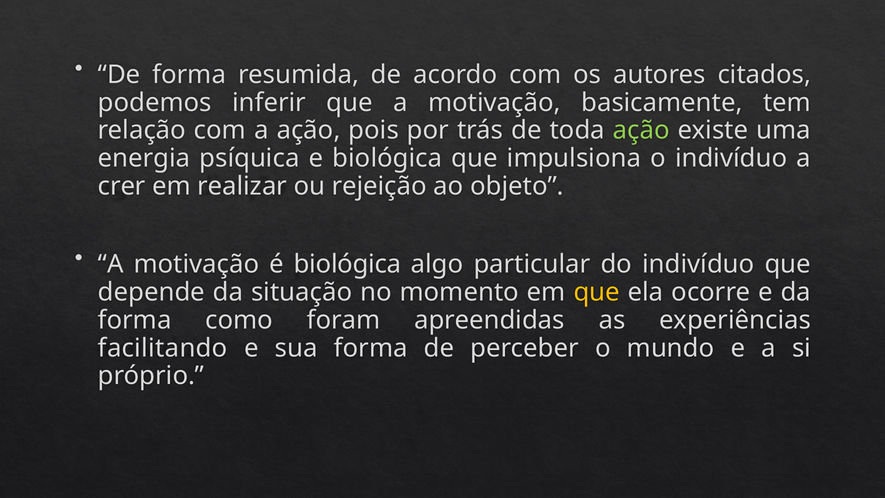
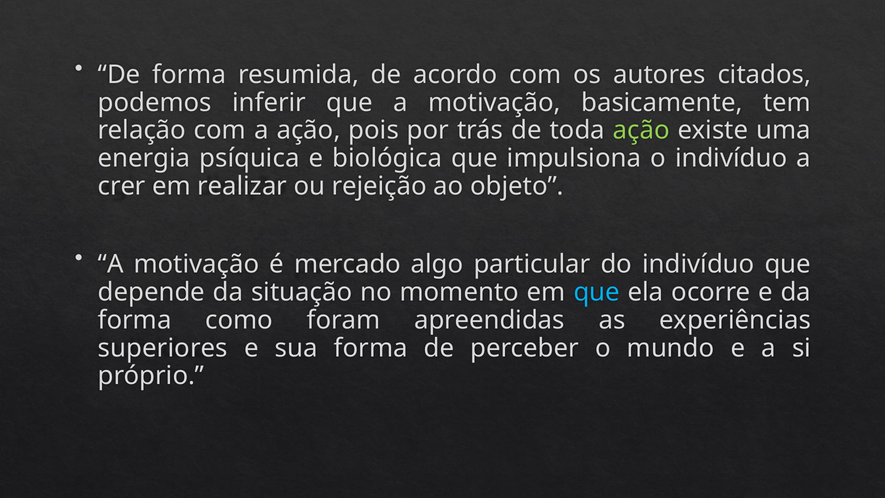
é biológica: biológica -> mercado
que at (597, 292) colour: yellow -> light blue
facilitando: facilitando -> superiores
